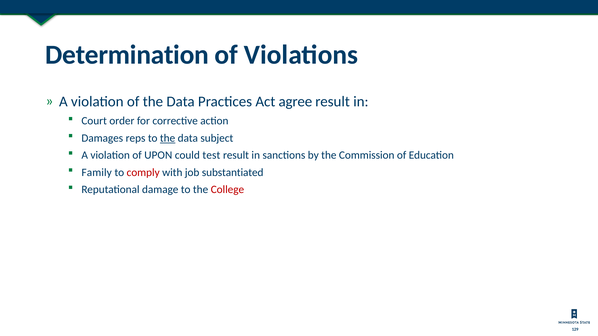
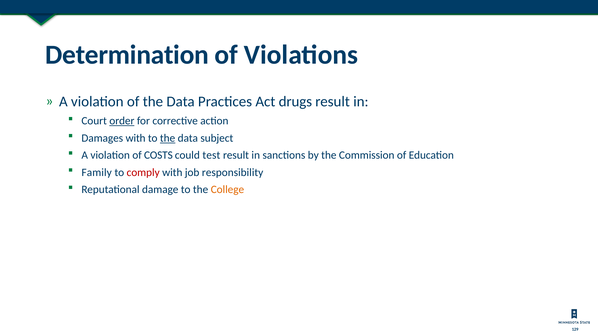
agree: agree -> drugs
order underline: none -> present
Damages reps: reps -> with
UPON: UPON -> COSTS
substantiated: substantiated -> responsibility
College colour: red -> orange
